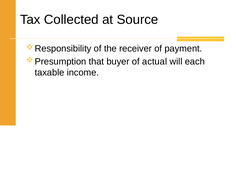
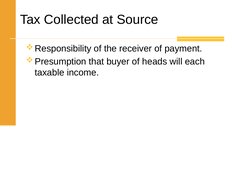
actual: actual -> heads
